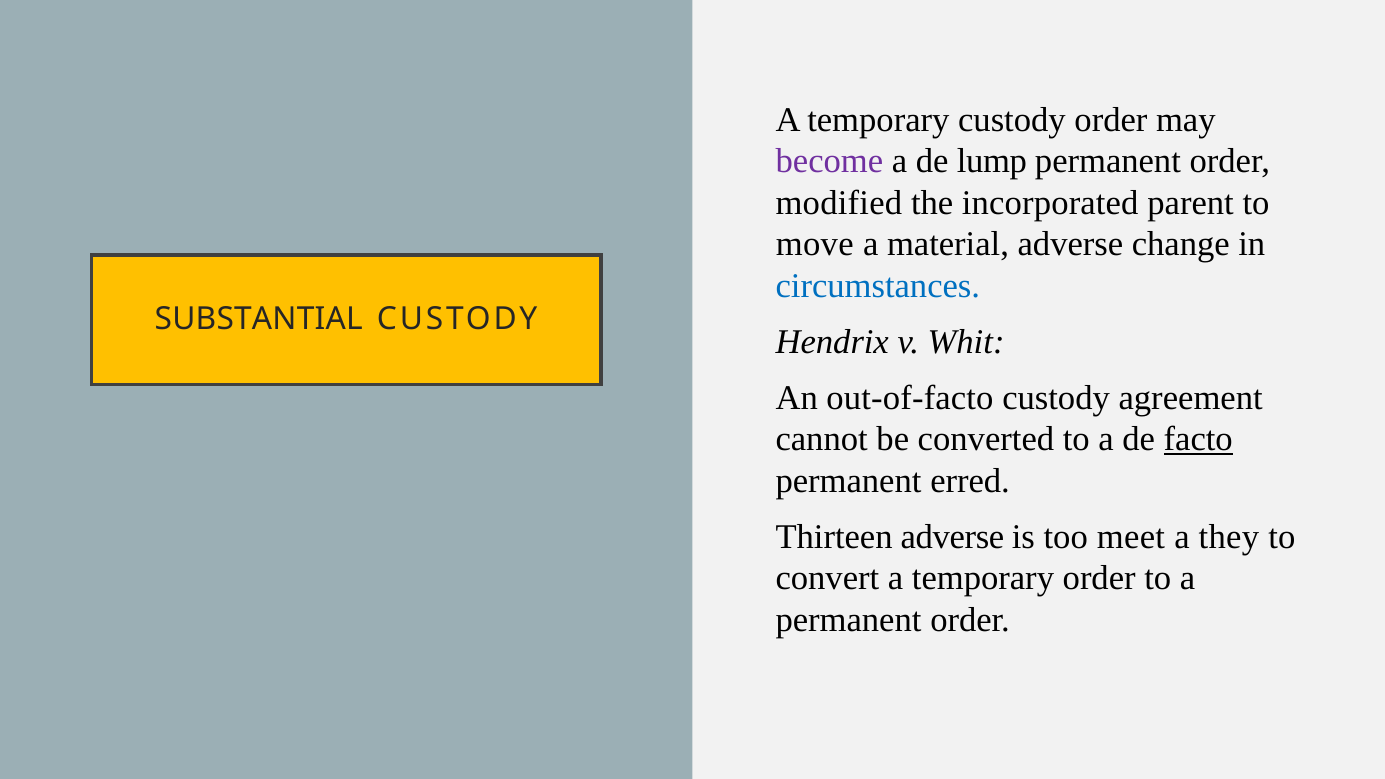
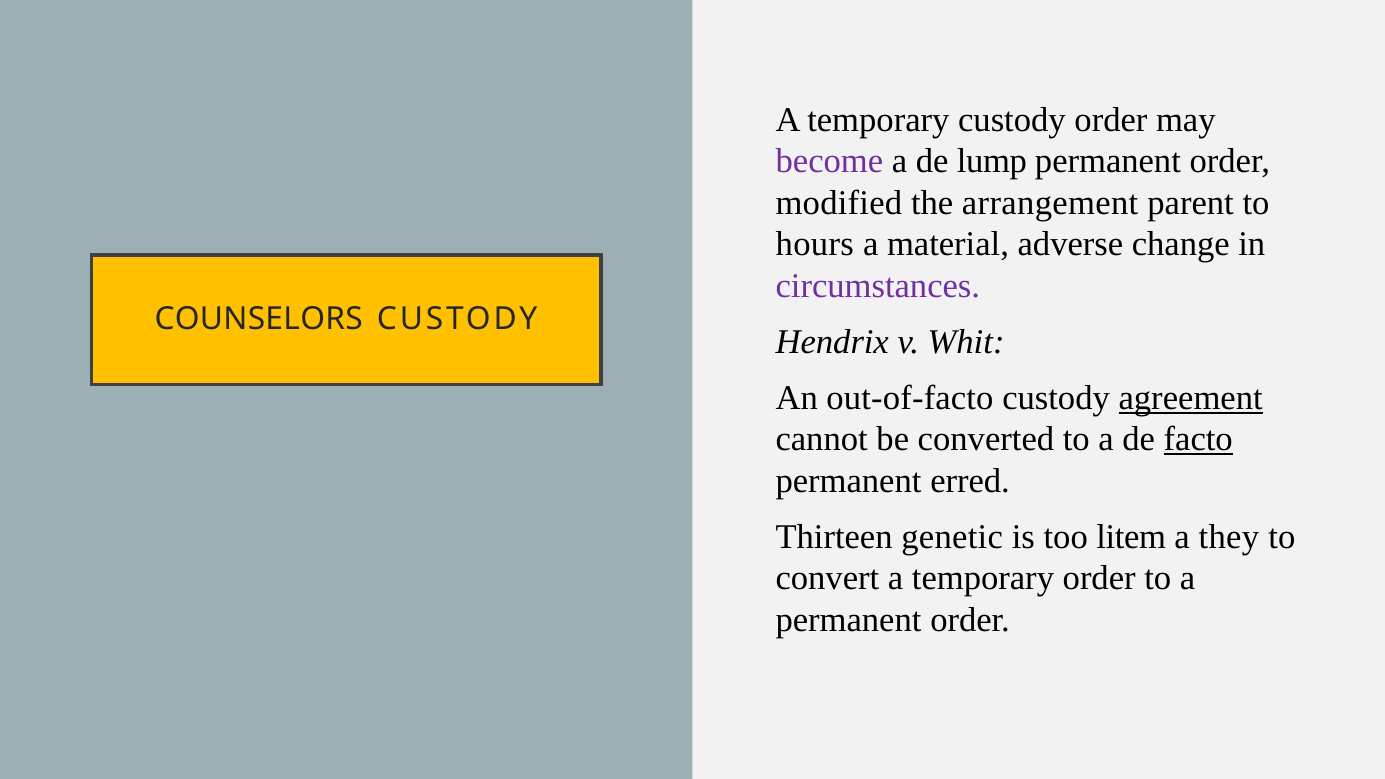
incorporated: incorporated -> arrangement
move: move -> hours
circumstances colour: blue -> purple
SUBSTANTIAL: SUBSTANTIAL -> COUNSELORS
agreement underline: none -> present
Thirteen adverse: adverse -> genetic
meet: meet -> litem
